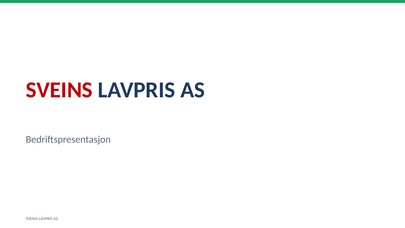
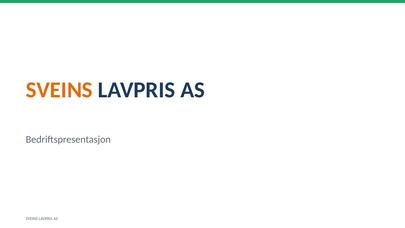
SVEINS at (59, 90) colour: red -> orange
